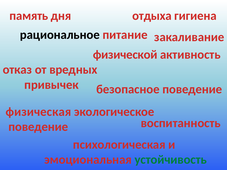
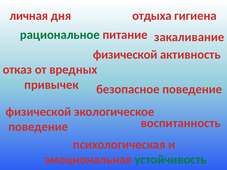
память: память -> личная
рациональное colour: black -> green
физическая at (38, 112): физическая -> физической
